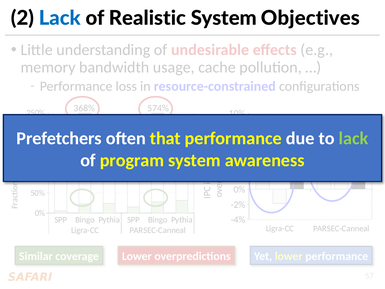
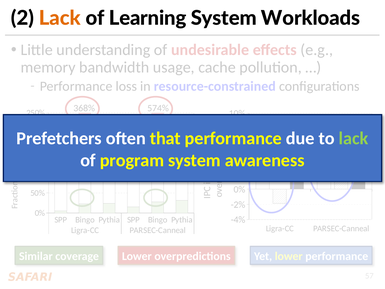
Lack at (60, 18) colour: blue -> orange
Realistic: Realistic -> Learning
Objectives: Objectives -> Workloads
